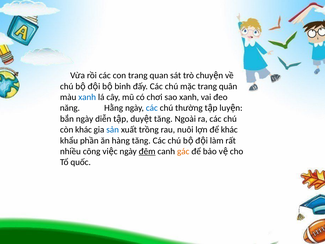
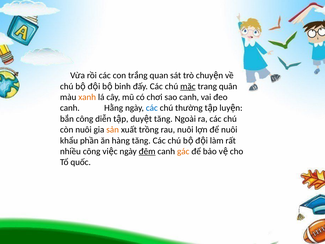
con trang: trang -> trắng
mặc underline: none -> present
xanh at (87, 97) colour: blue -> orange
sao xanh: xanh -> canh
năng at (70, 108): năng -> canh
bắn ngày: ngày -> công
còn khác: khác -> nuôi
sản colour: blue -> orange
để khác: khác -> nuôi
